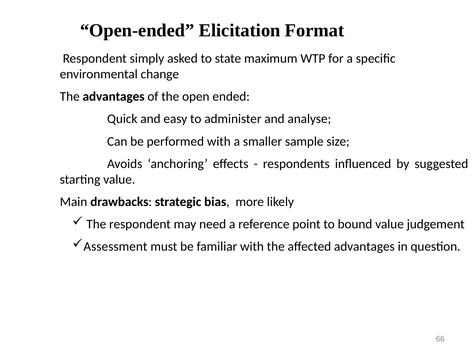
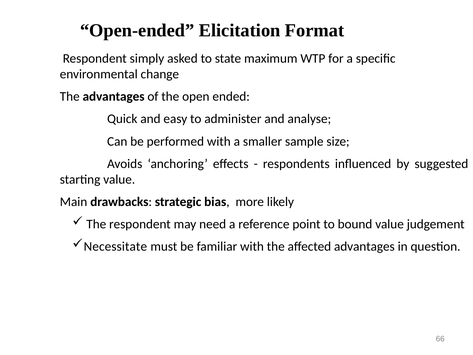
Assessment: Assessment -> Necessitate
